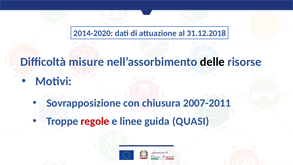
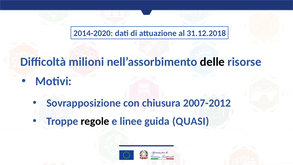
misure: misure -> milioni
2007-2011: 2007-2011 -> 2007-2012
regole colour: red -> black
